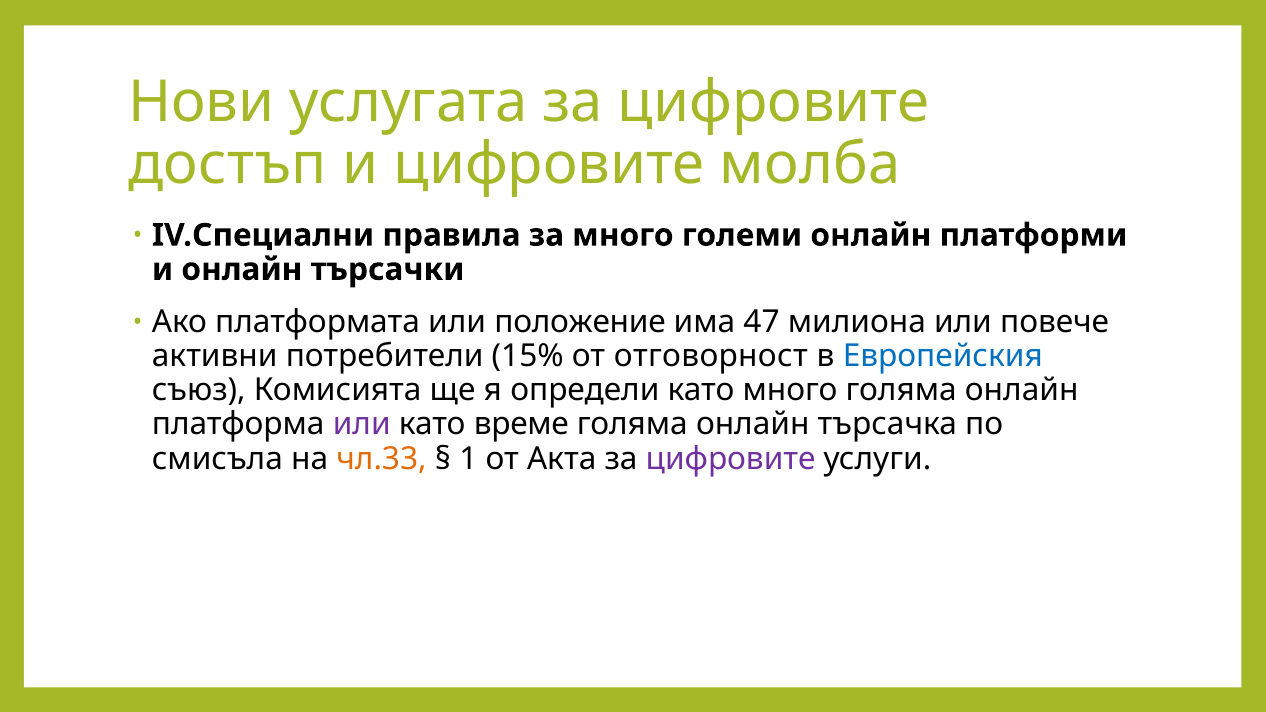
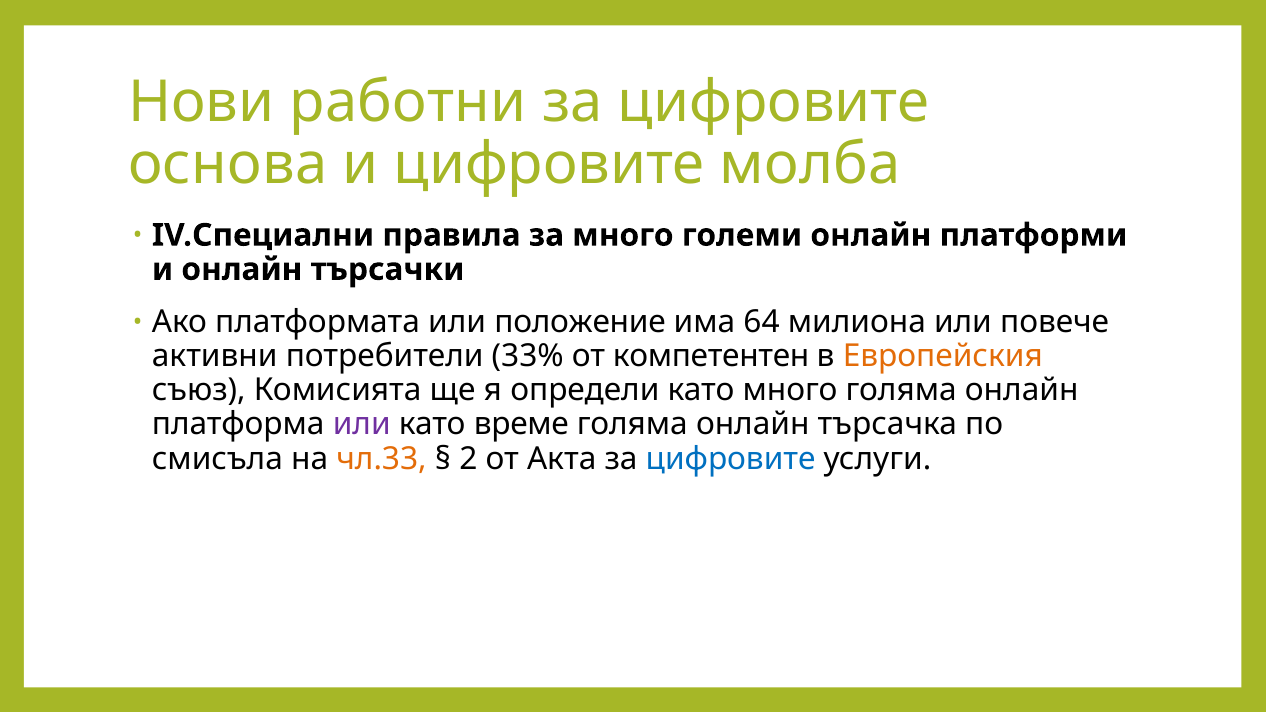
услугата: услугата -> работни
достъп: достъп -> основа
47: 47 -> 64
15%: 15% -> 33%
отговорност: отговорност -> компетентен
Европейския colour: blue -> orange
1: 1 -> 2
цифровите at (731, 459) colour: purple -> blue
